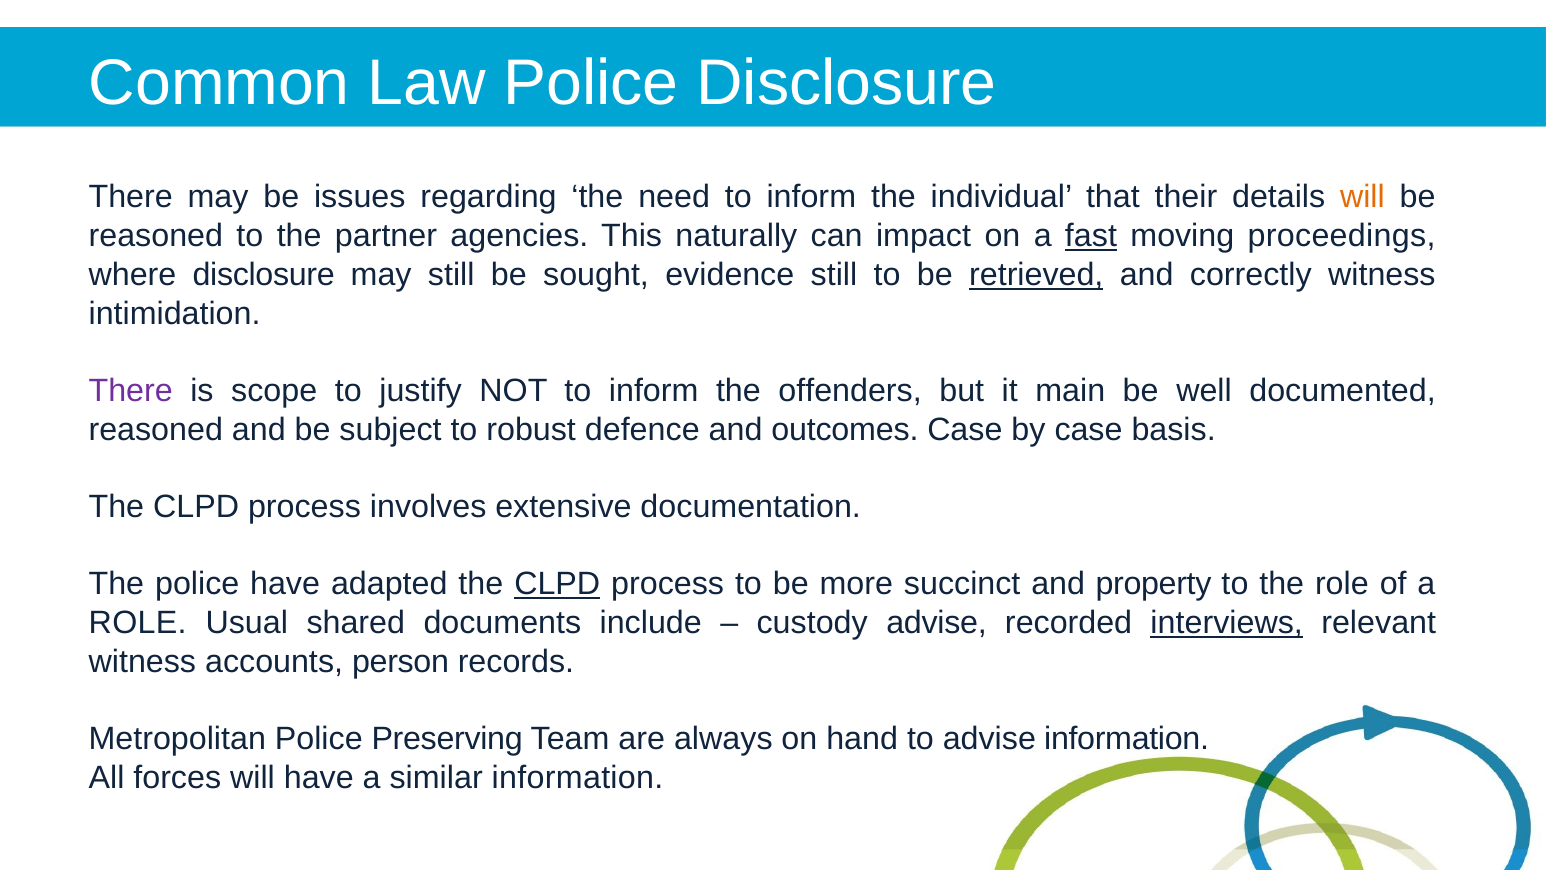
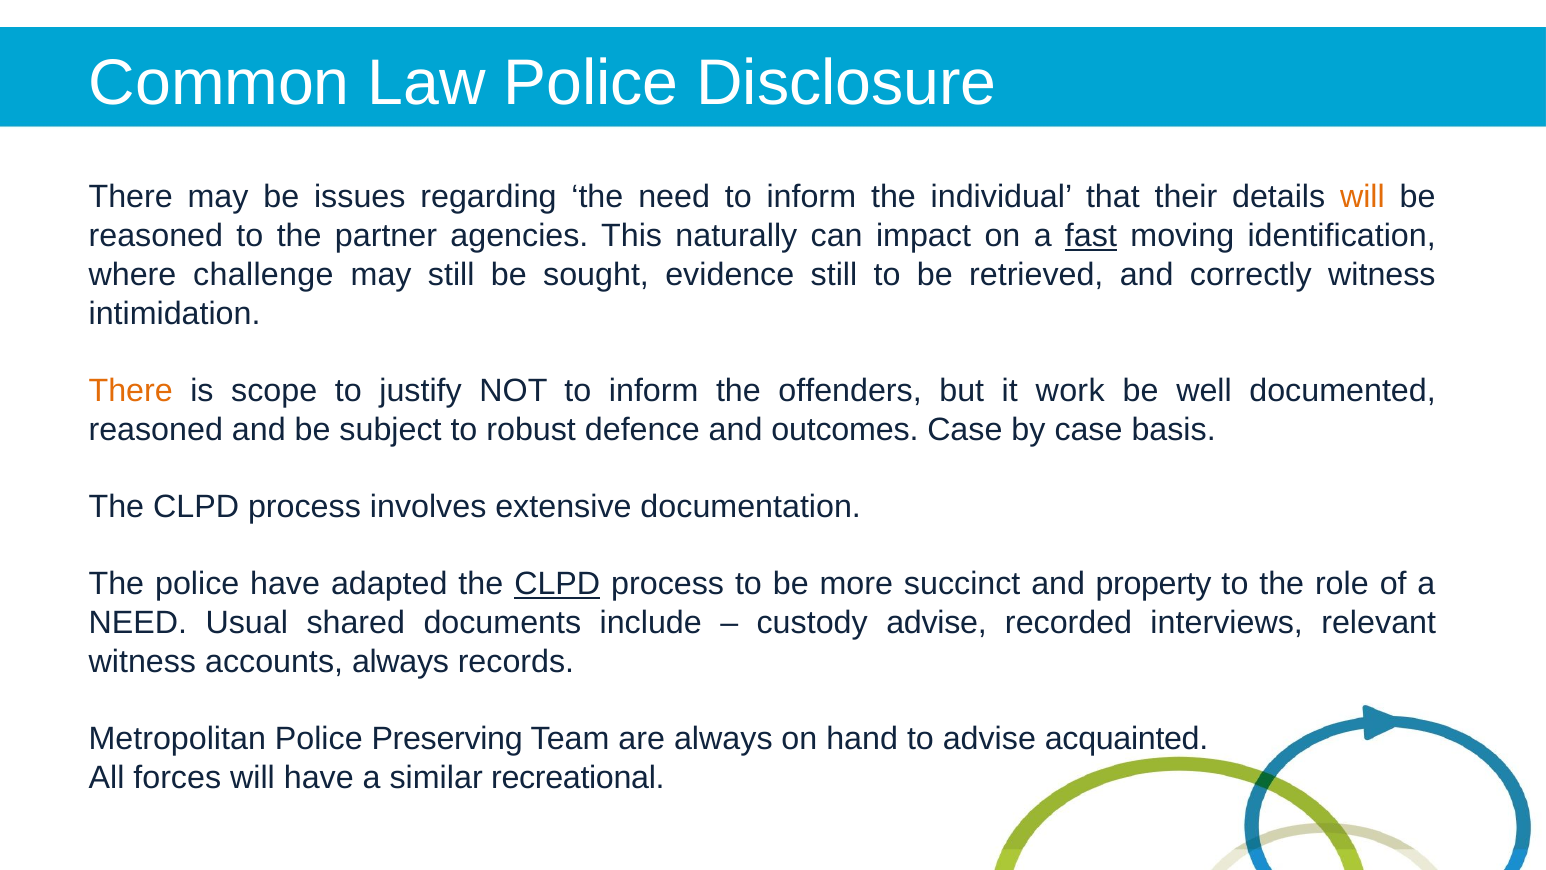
proceedings: proceedings -> identification
where disclosure: disclosure -> challenge
retrieved underline: present -> none
There at (131, 391) colour: purple -> orange
main: main -> work
ROLE at (138, 623): ROLE -> NEED
interviews underline: present -> none
accounts person: person -> always
advise information: information -> acquainted
similar information: information -> recreational
